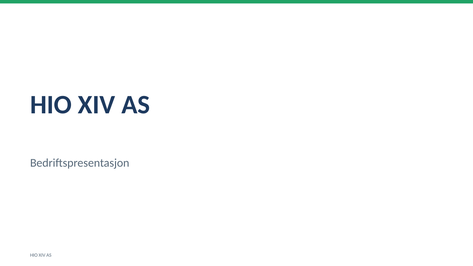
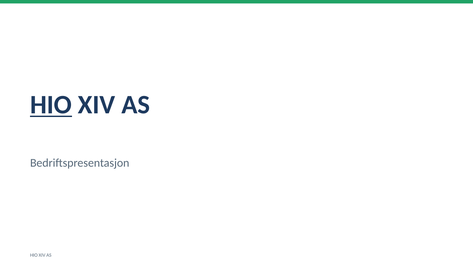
HIO at (51, 105) underline: none -> present
